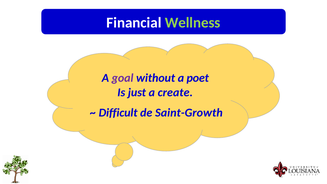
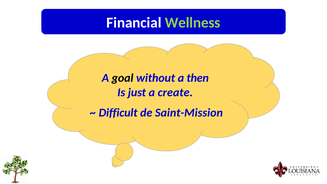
goal colour: purple -> black
poet: poet -> then
Saint-Growth: Saint-Growth -> Saint-Mission
